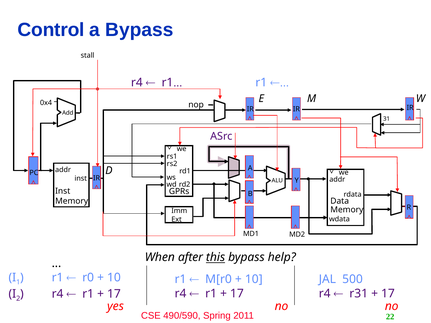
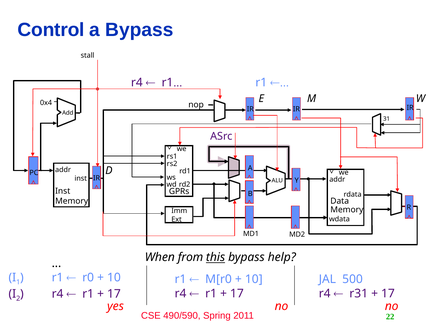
after: after -> from
